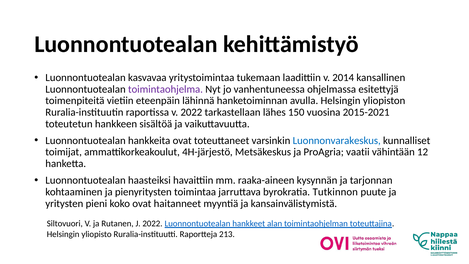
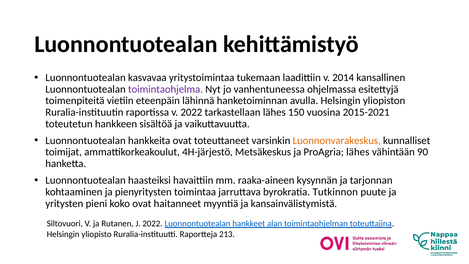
Luonnonvarakeskus colour: blue -> orange
ProAgria vaatii: vaatii -> lähes
12: 12 -> 90
